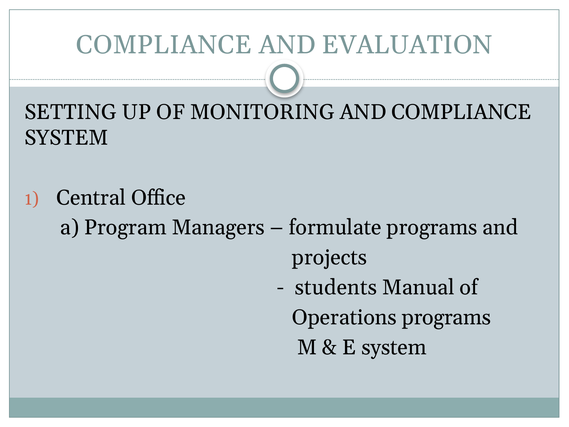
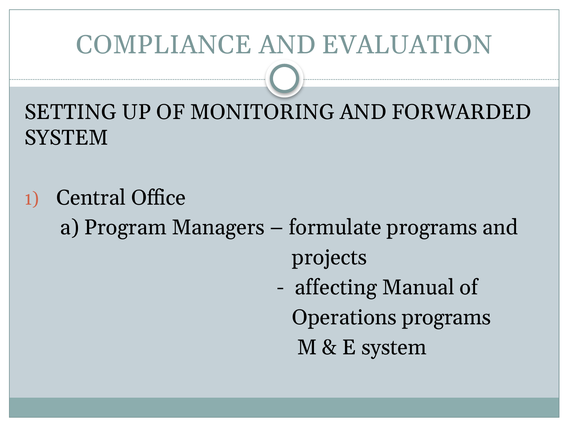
AND COMPLIANCE: COMPLIANCE -> FORWARDED
students: students -> affecting
